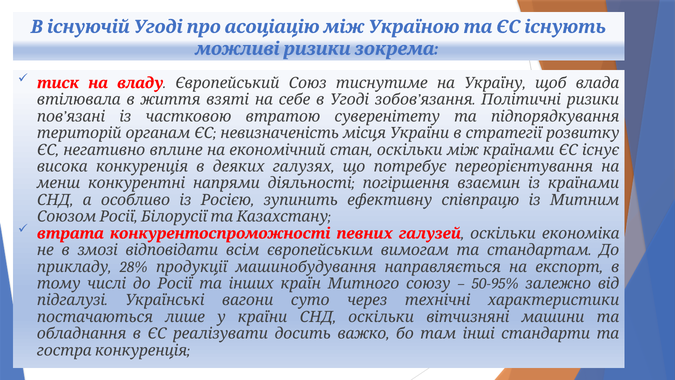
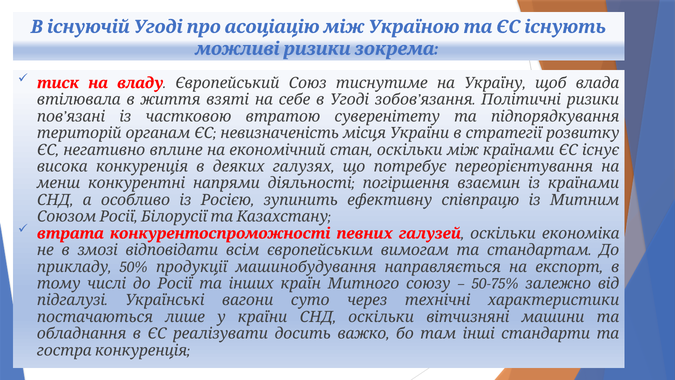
28%: 28% -> 50%
50-95%: 50-95% -> 50-75%
